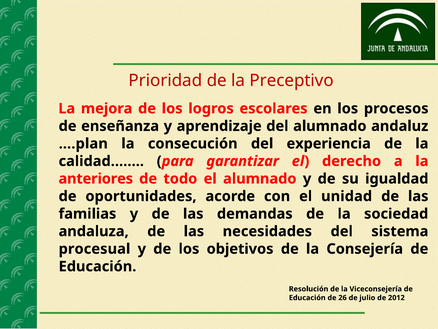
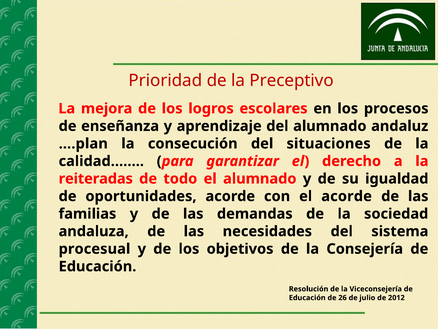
experiencia: experiencia -> situaciones
anteriores: anteriores -> reiteradas
el unidad: unidad -> acorde
